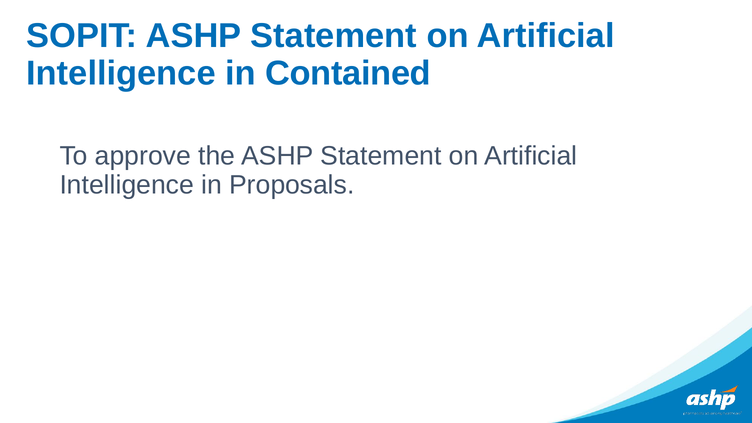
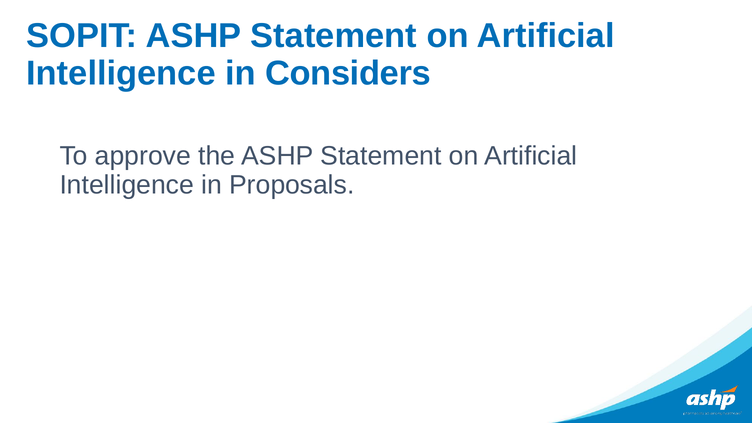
Contained: Contained -> Considers
